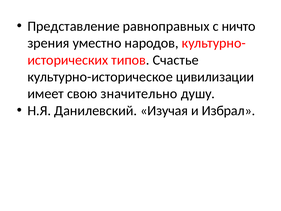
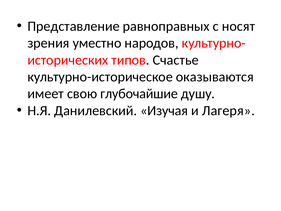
ничто: ничто -> носят
цивилизации: цивилизации -> оказываются
значительно: значительно -> глубочайшие
Избрал: Избрал -> Лагеря
